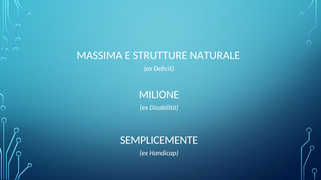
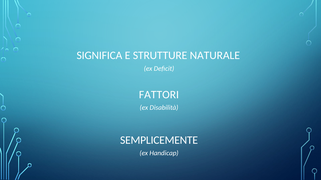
MASSIMA: MASSIMA -> SIGNIFICA
MILIONE: MILIONE -> FATTORI
